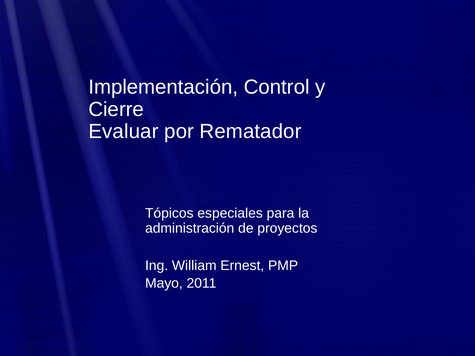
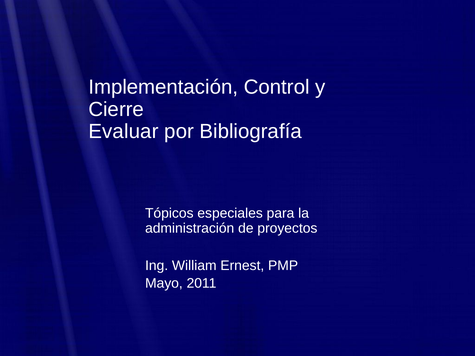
Rematador: Rematador -> Bibliografía
